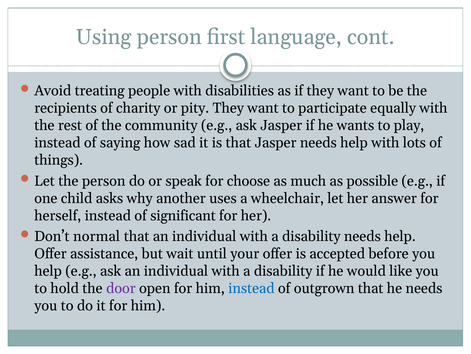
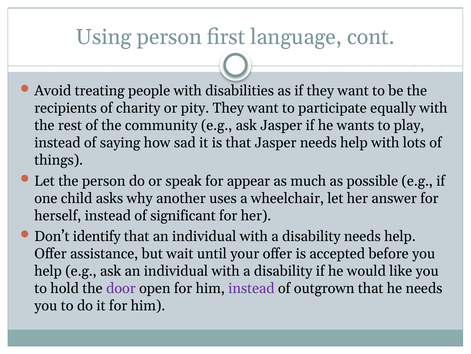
choose: choose -> appear
normal: normal -> identify
instead at (251, 288) colour: blue -> purple
